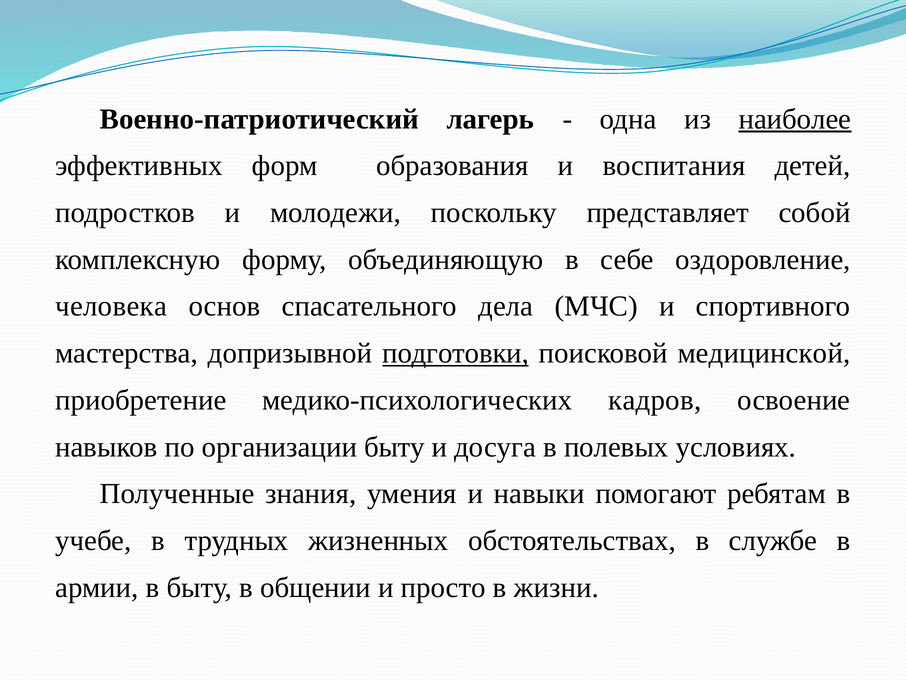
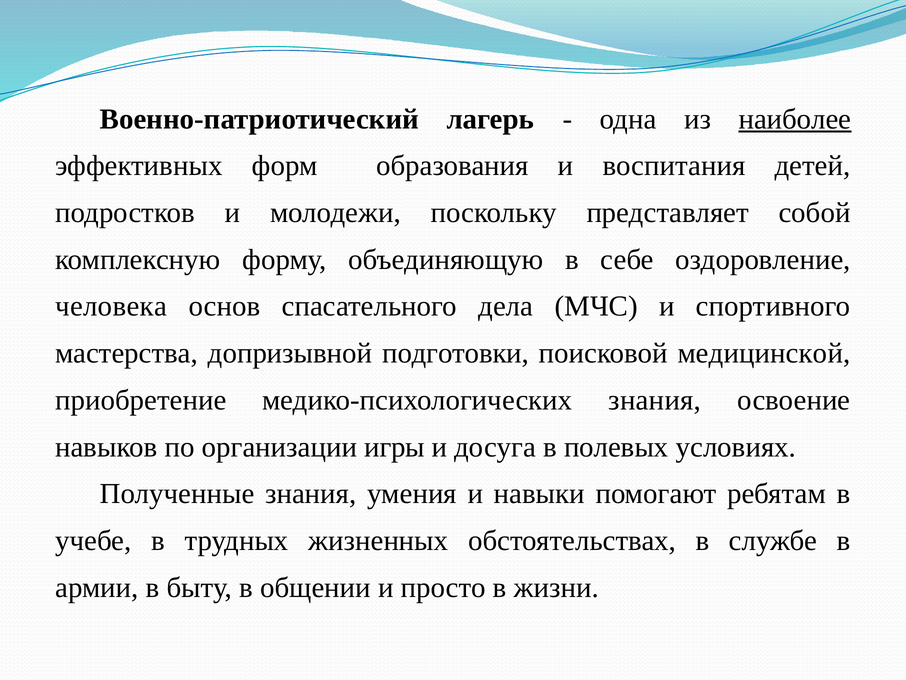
подготовки underline: present -> none
медико-психологических кадров: кадров -> знания
организации быту: быту -> игры
